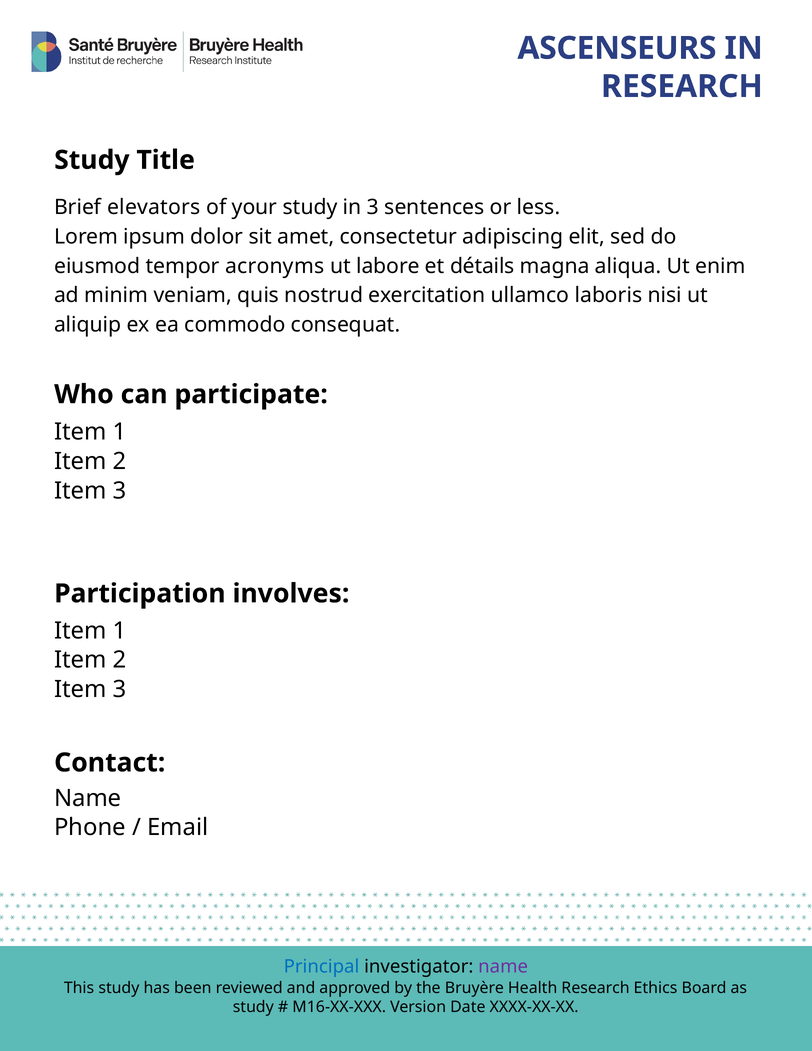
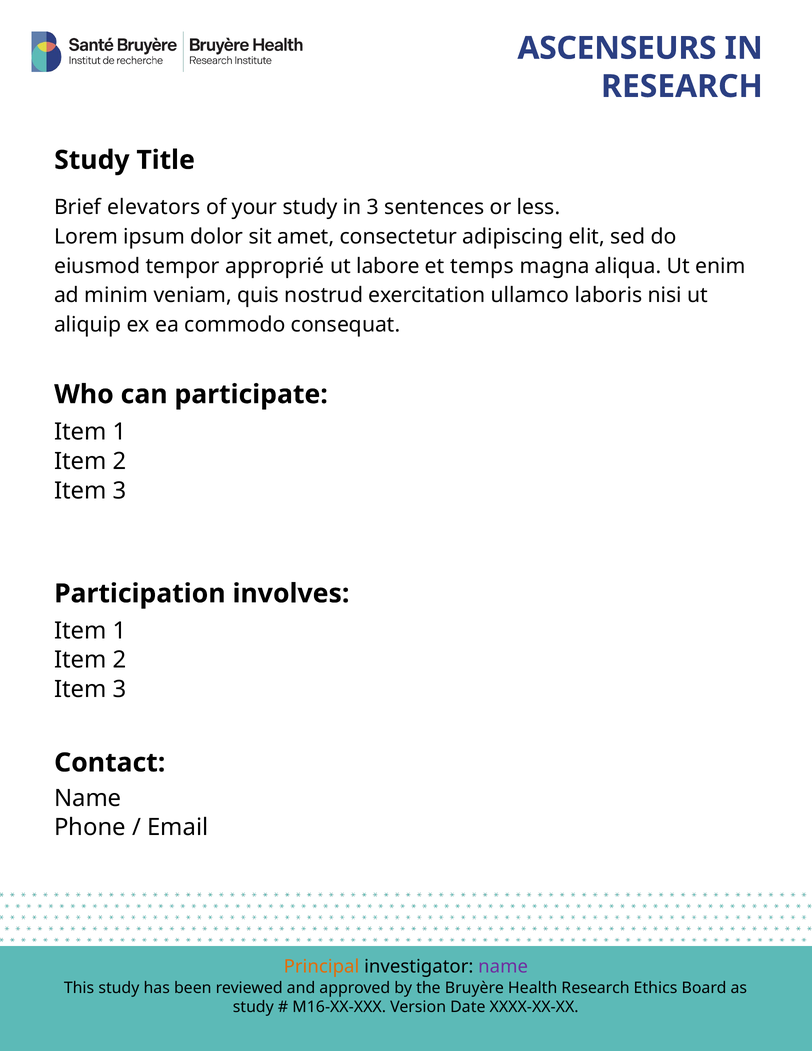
acronyms: acronyms -> approprié
détails: détails -> temps
Principal colour: blue -> orange
